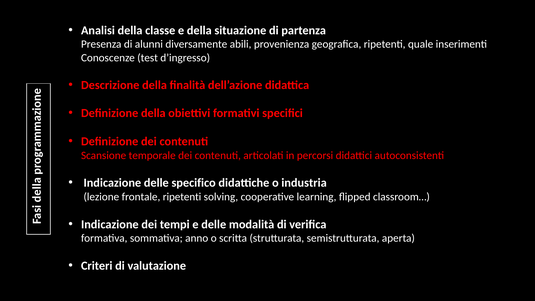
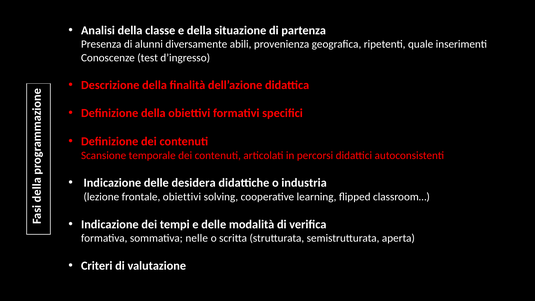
specifico: specifico -> desidera
frontale ripetenti: ripetenti -> obiettivi
anno: anno -> nelle
